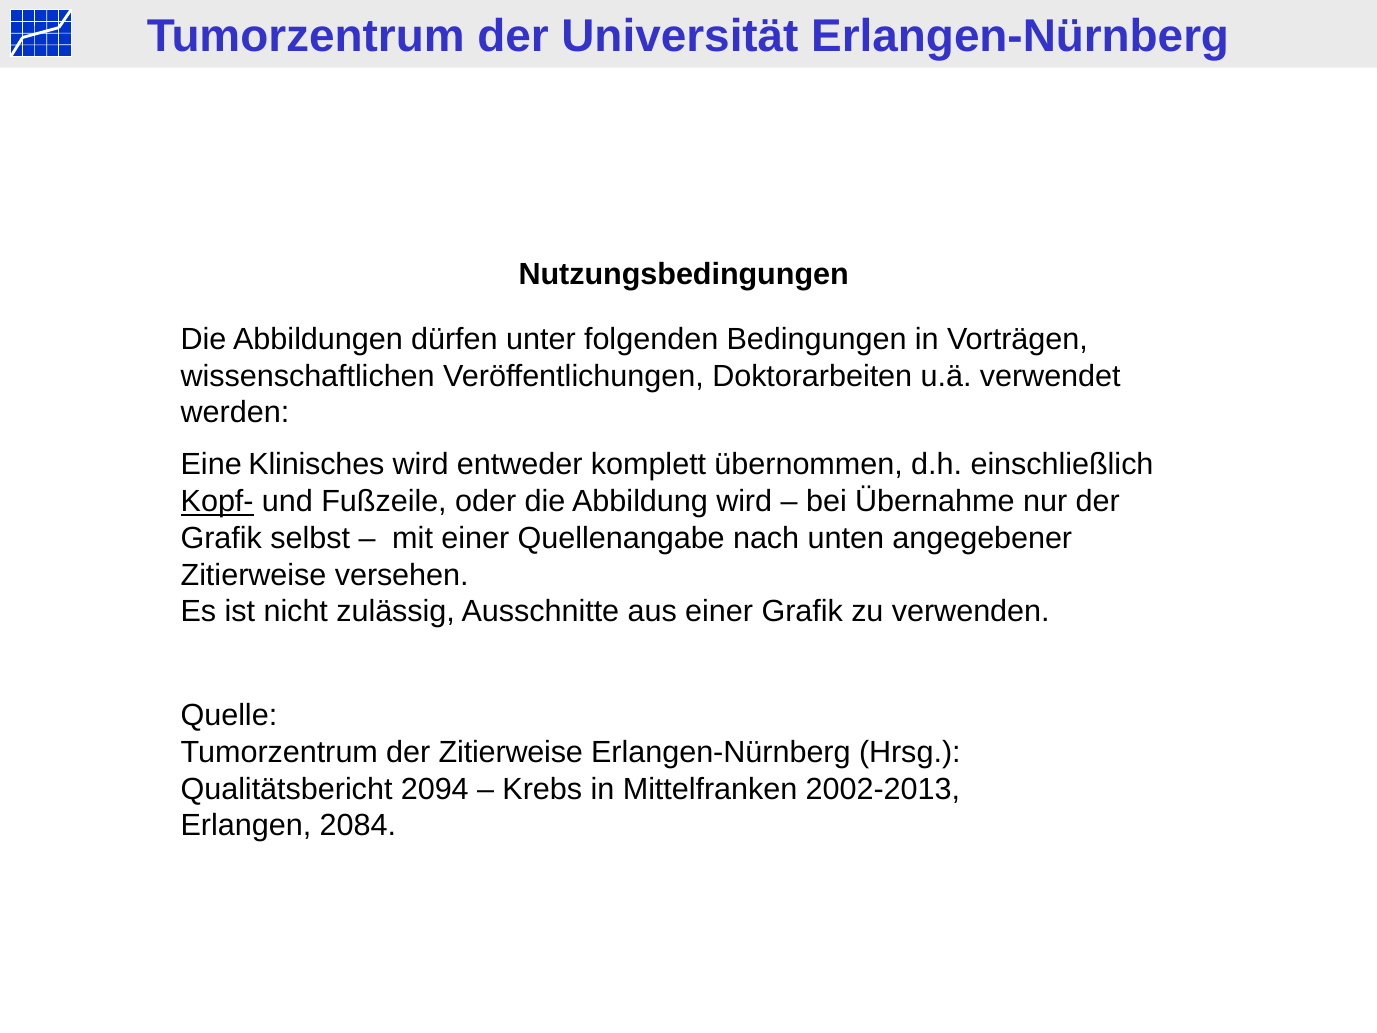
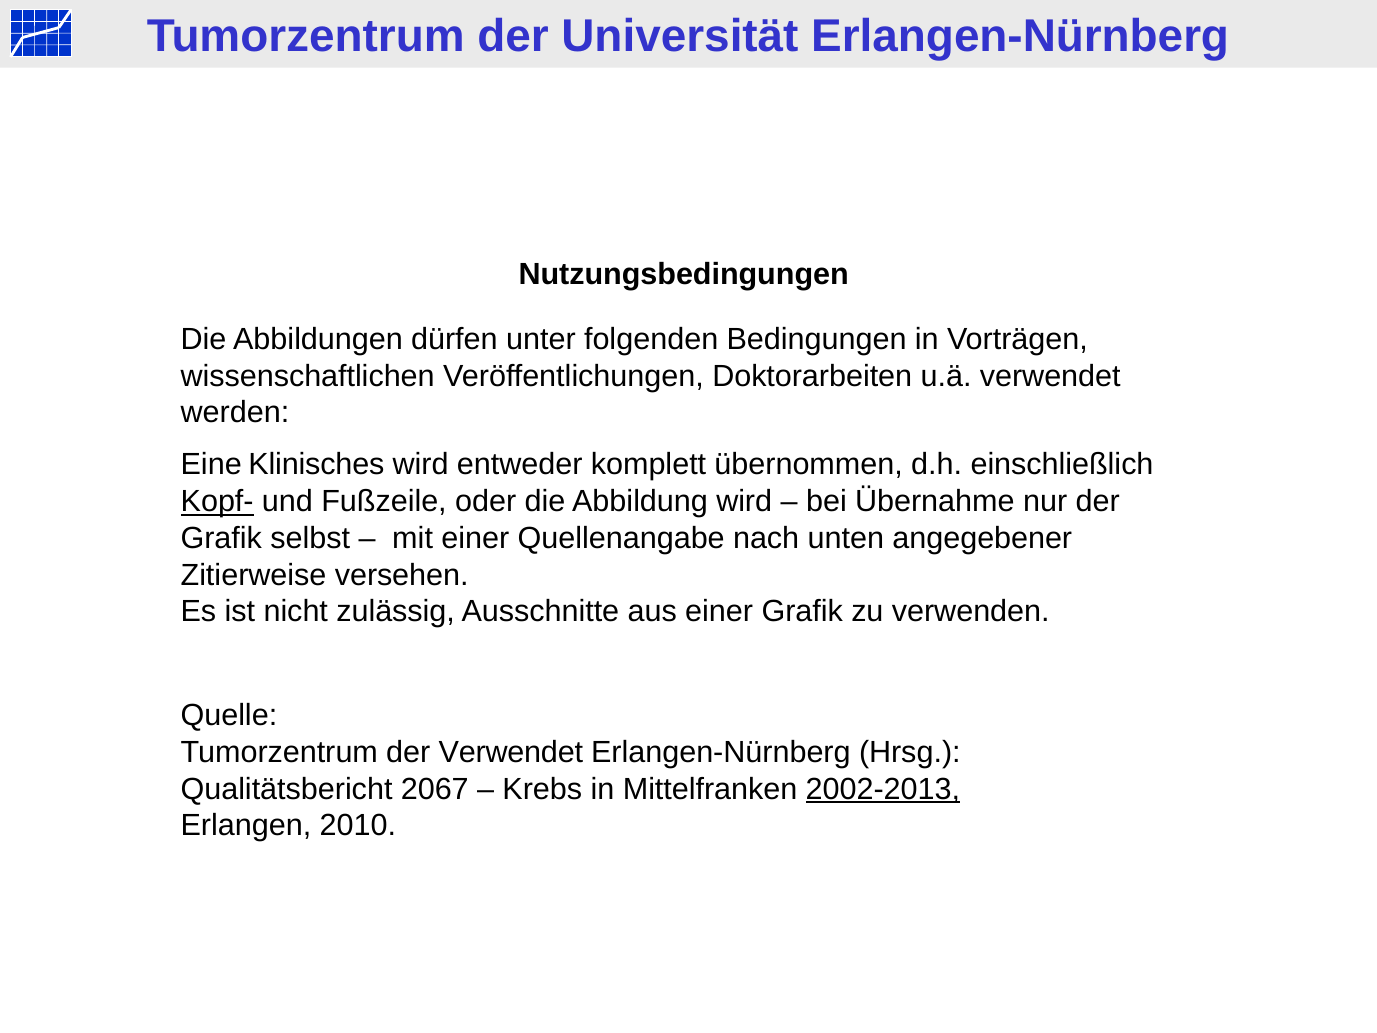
der Zitierweise: Zitierweise -> Verwendet
2094: 2094 -> 2067
2002-2013 underline: none -> present
2084: 2084 -> 2010
